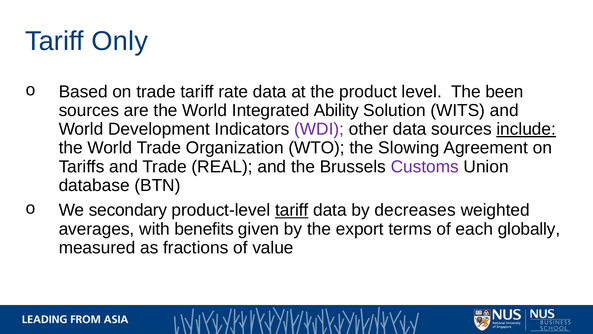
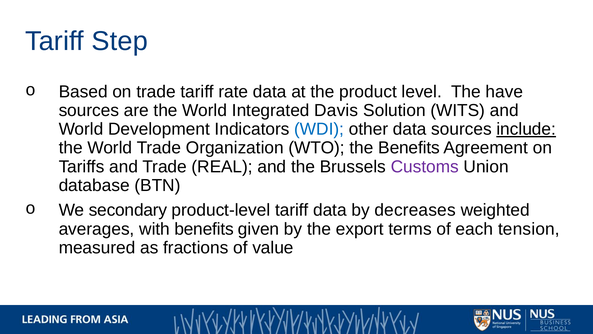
Only: Only -> Step
been: been -> have
Ability: Ability -> Davis
WDI colour: purple -> blue
the Slowing: Slowing -> Benefits
tariff at (292, 210) underline: present -> none
globally: globally -> tension
